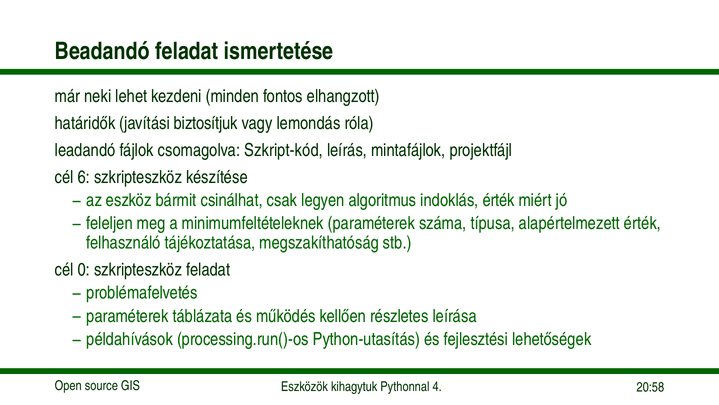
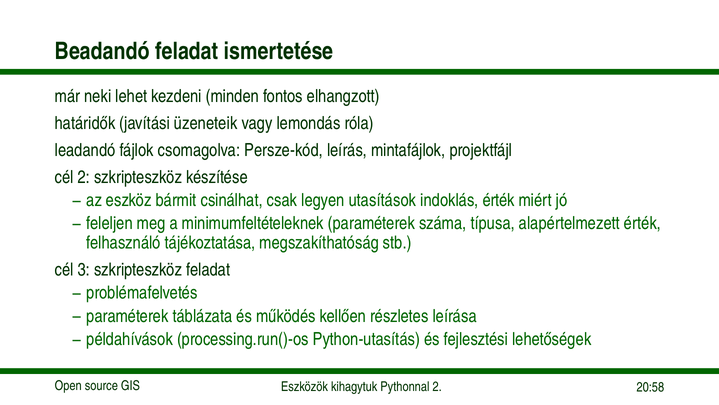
biztosítjuk: biztosítjuk -> üzeneteik
Szkript-kód: Szkript-kód -> Persze-kód
cél 6: 6 -> 2
algoritmus: algoritmus -> utasítások
0: 0 -> 3
4 at (437, 386): 4 -> 2
